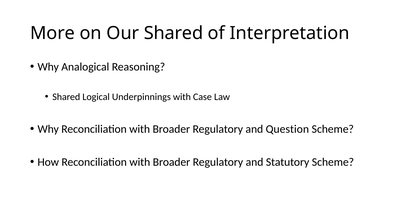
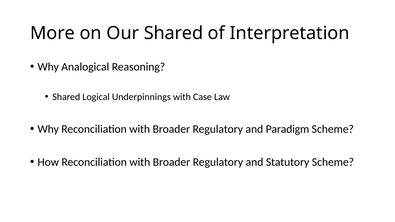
Question: Question -> Paradigm
